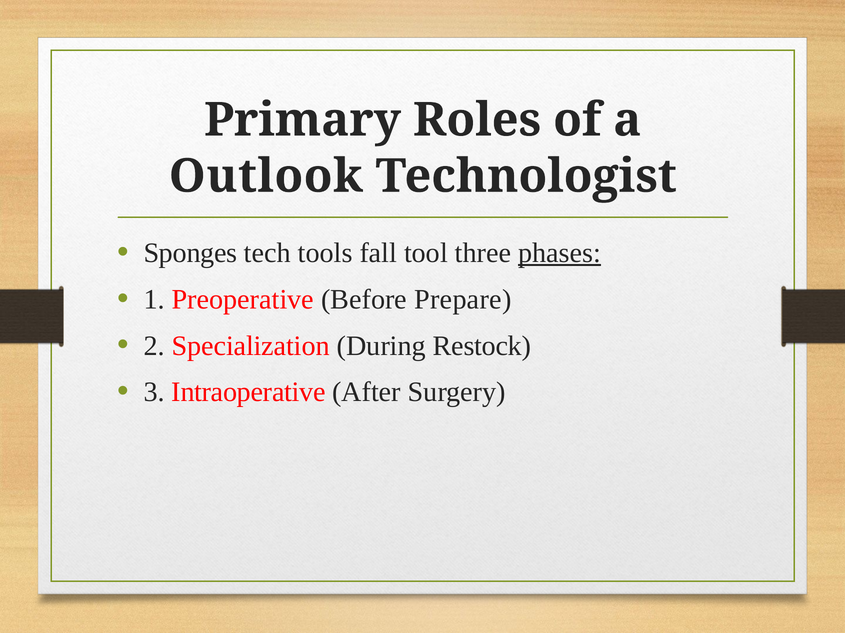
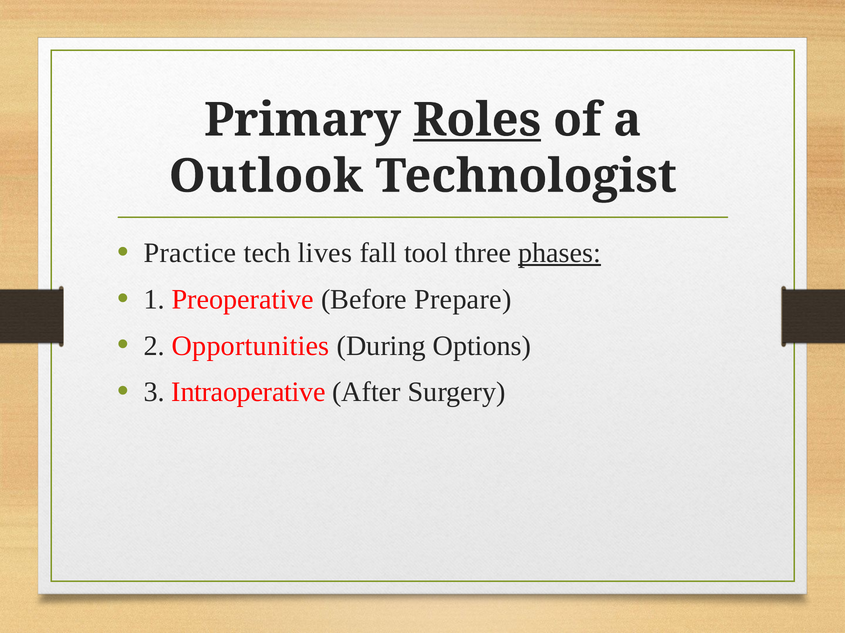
Roles underline: none -> present
Sponges: Sponges -> Practice
tools: tools -> lives
Specialization: Specialization -> Opportunities
Restock: Restock -> Options
